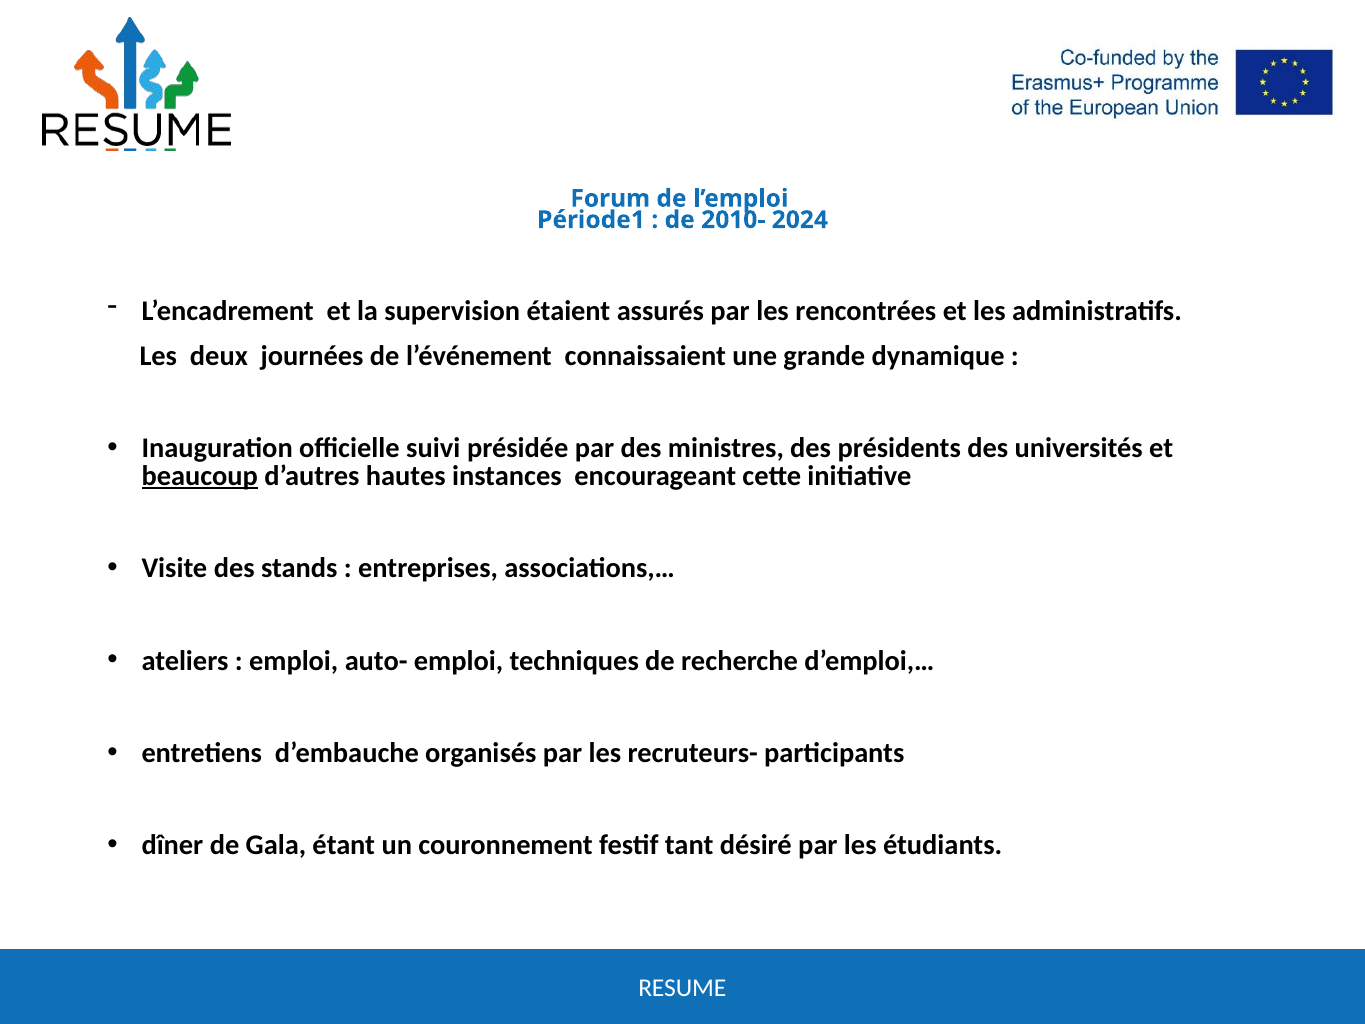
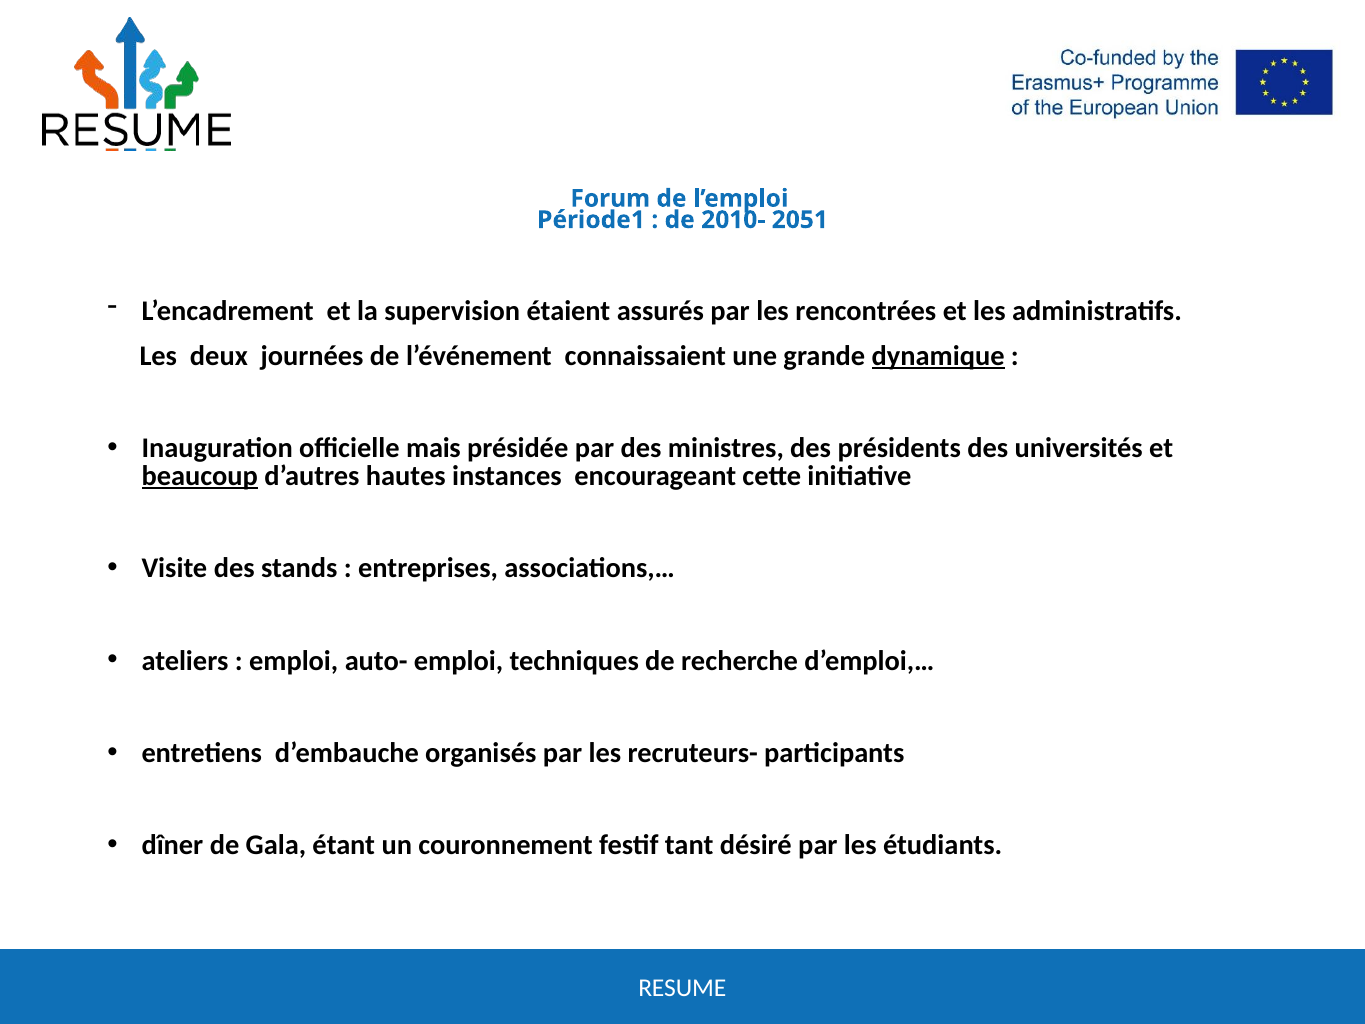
2024: 2024 -> 2051
dynamique underline: none -> present
suivi: suivi -> mais
